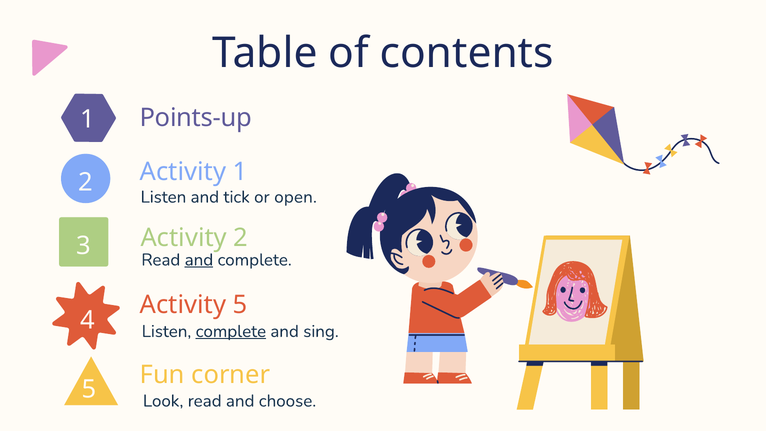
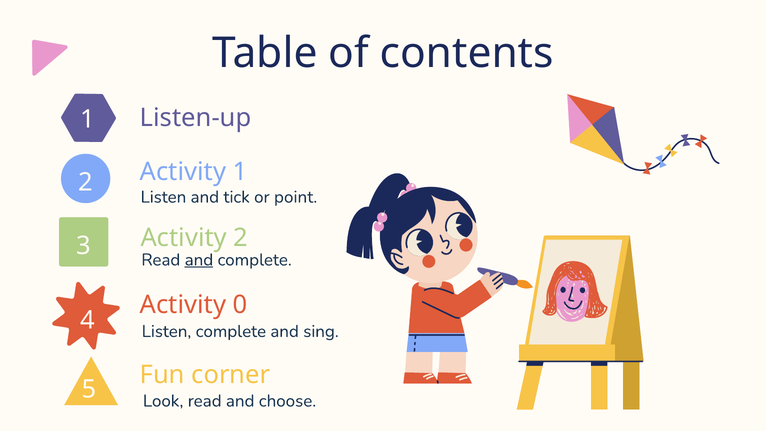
Points-up: Points-up -> Listen-up
open: open -> point
Activity 5: 5 -> 0
complete at (231, 331) underline: present -> none
